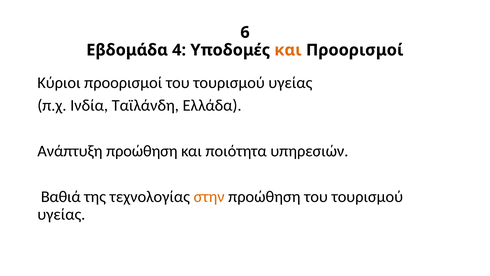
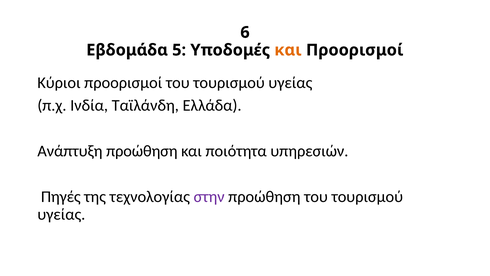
4: 4 -> 5
Βαθιά: Βαθιά -> Πηγές
στην colour: orange -> purple
